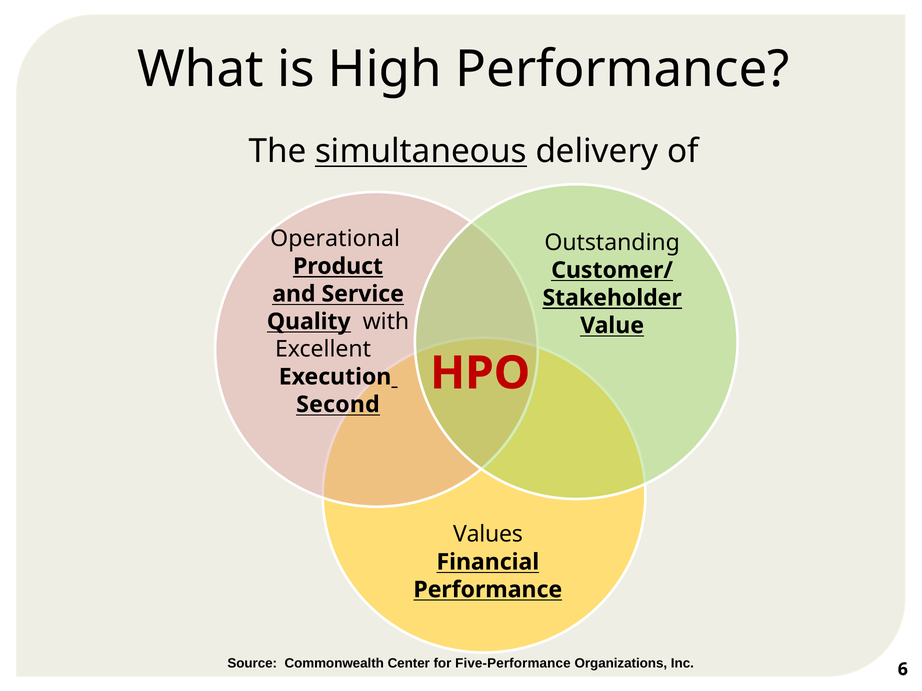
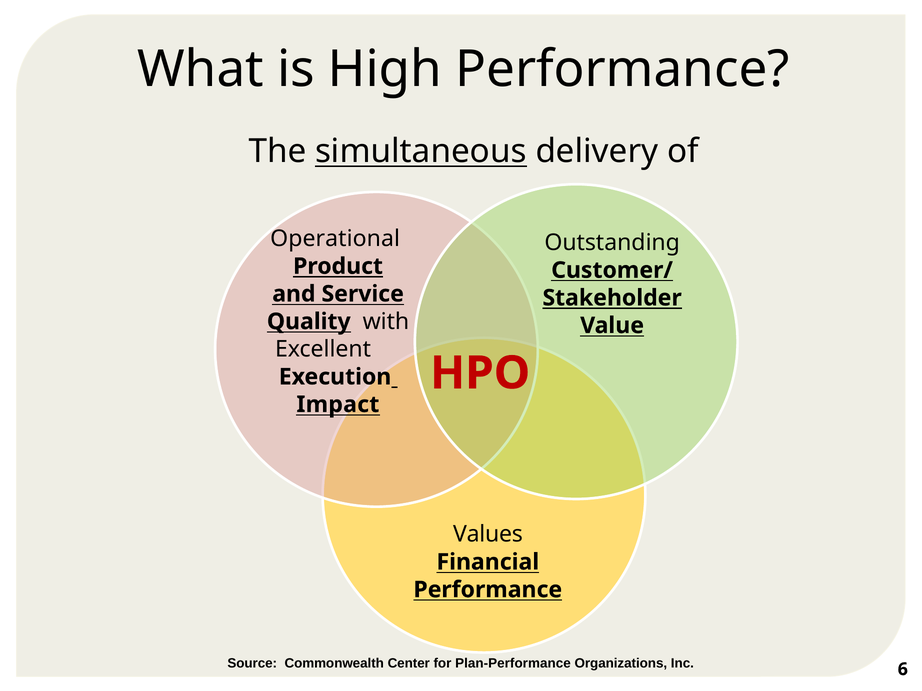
Second: Second -> Impact
Five-Performance: Five-Performance -> Plan-Performance
